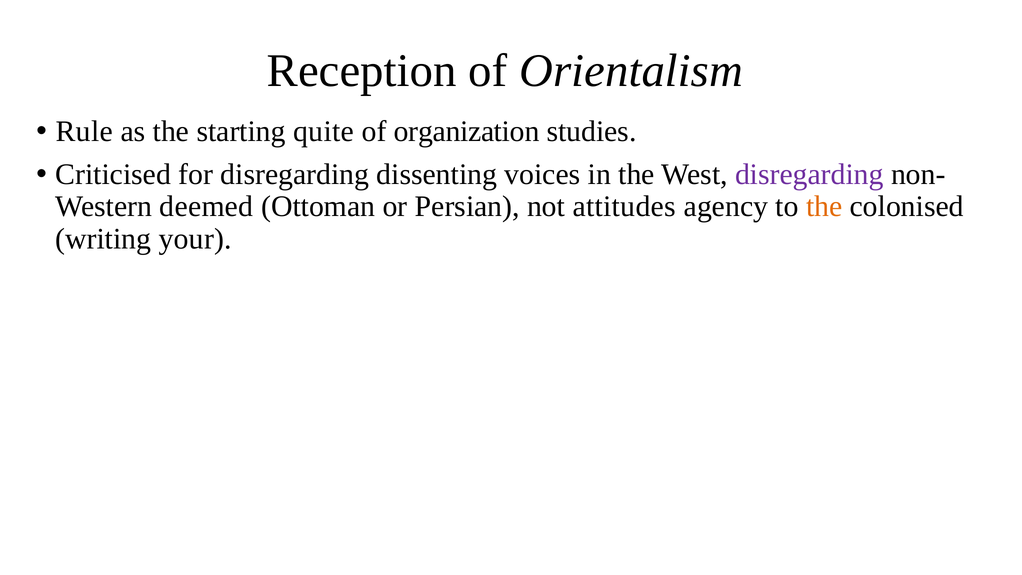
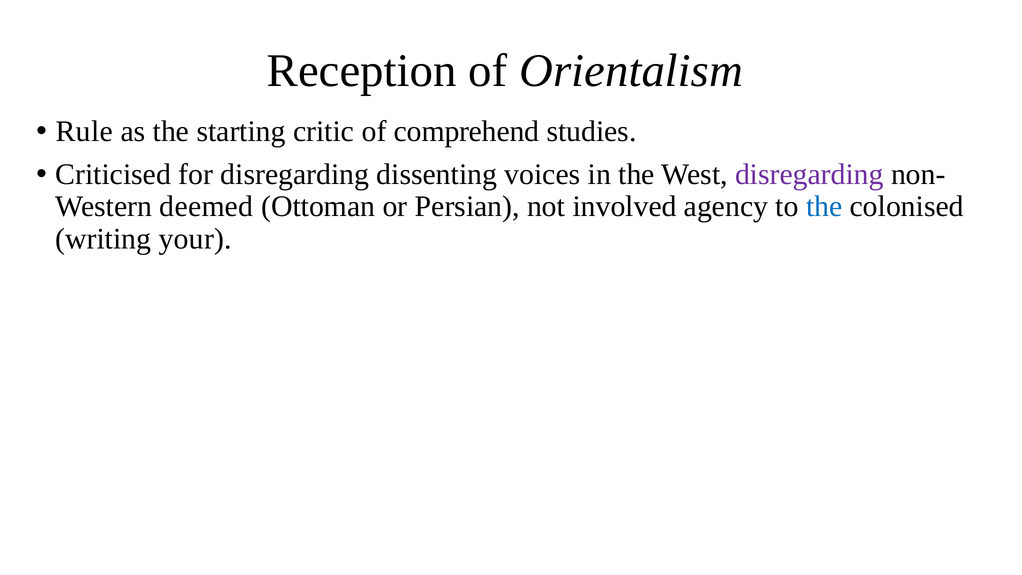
quite: quite -> critic
organization: organization -> comprehend
attitudes: attitudes -> involved
the at (824, 206) colour: orange -> blue
